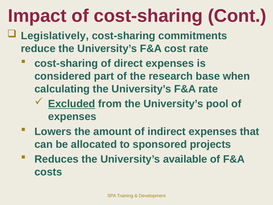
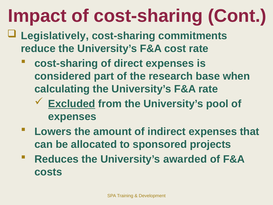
available: available -> awarded
